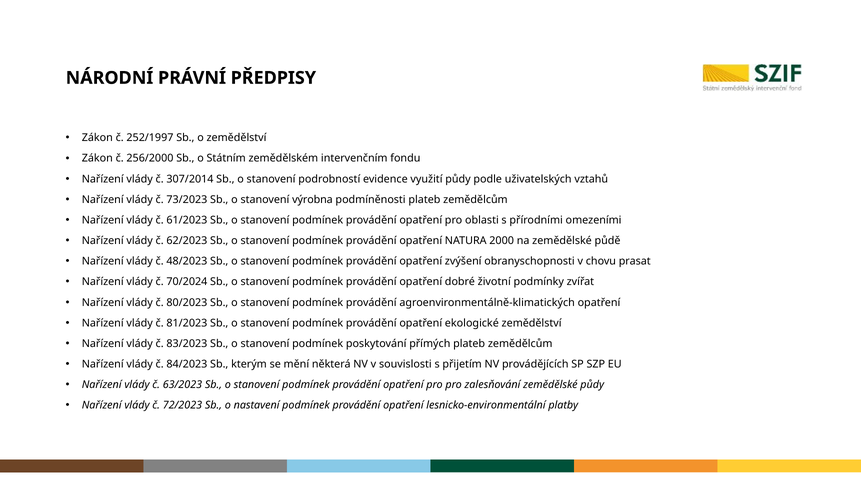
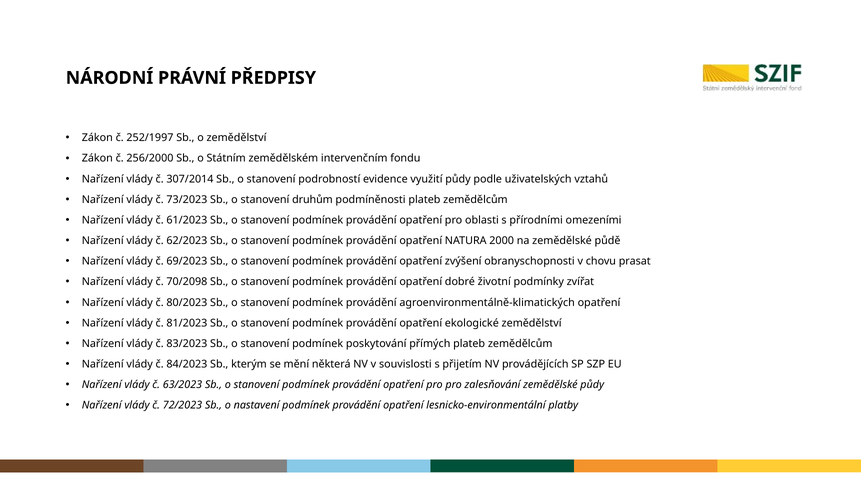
výrobna: výrobna -> druhům
48/2023: 48/2023 -> 69/2023
70/2024: 70/2024 -> 70/2098
